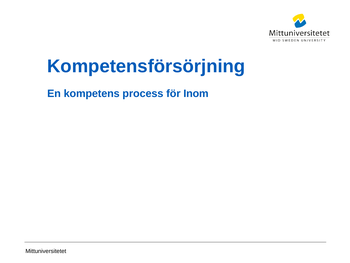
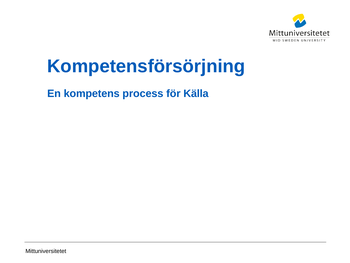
Inom: Inom -> Källa
